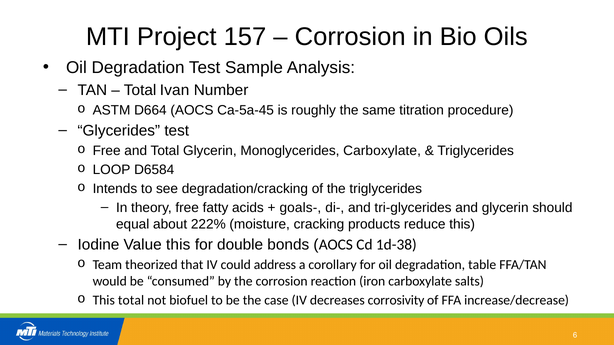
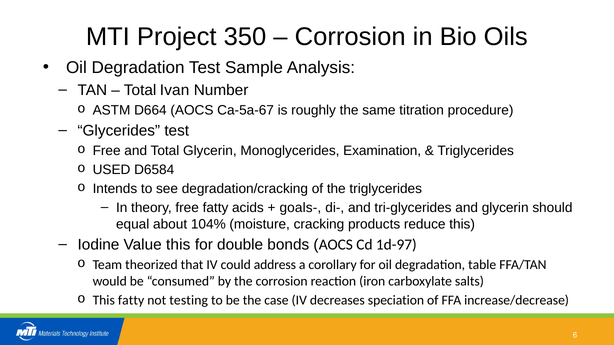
157: 157 -> 350
Ca-5a-45: Ca-5a-45 -> Ca-5a-67
Monoglycerides Carboxylate: Carboxylate -> Examination
LOOP: LOOP -> USED
222%: 222% -> 104%
1d-38: 1d-38 -> 1d-97
This total: total -> fatty
biofuel: biofuel -> testing
corrosivity: corrosivity -> speciation
